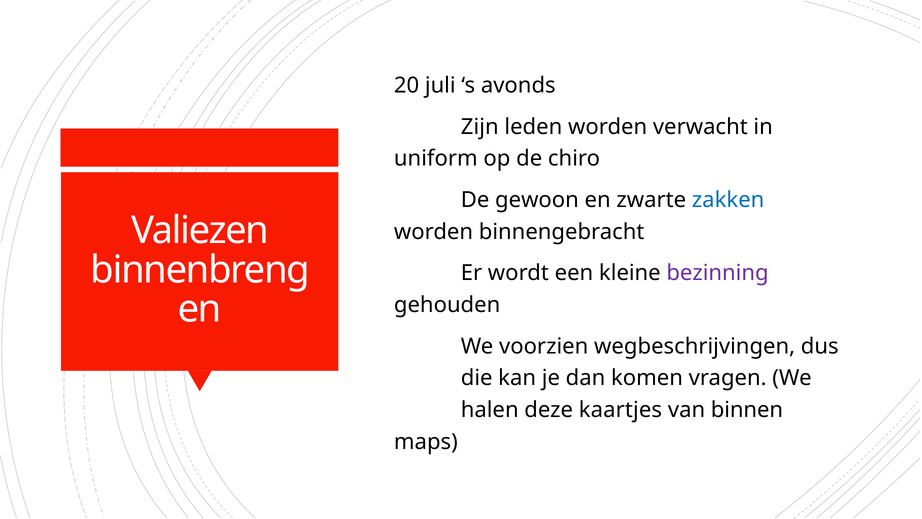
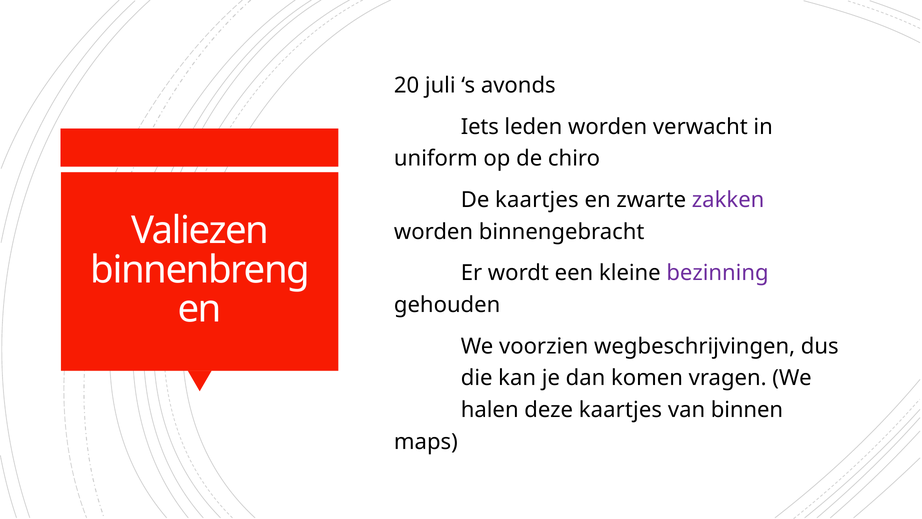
Zijn: Zijn -> Iets
De gewoon: gewoon -> kaartjes
zakken colour: blue -> purple
